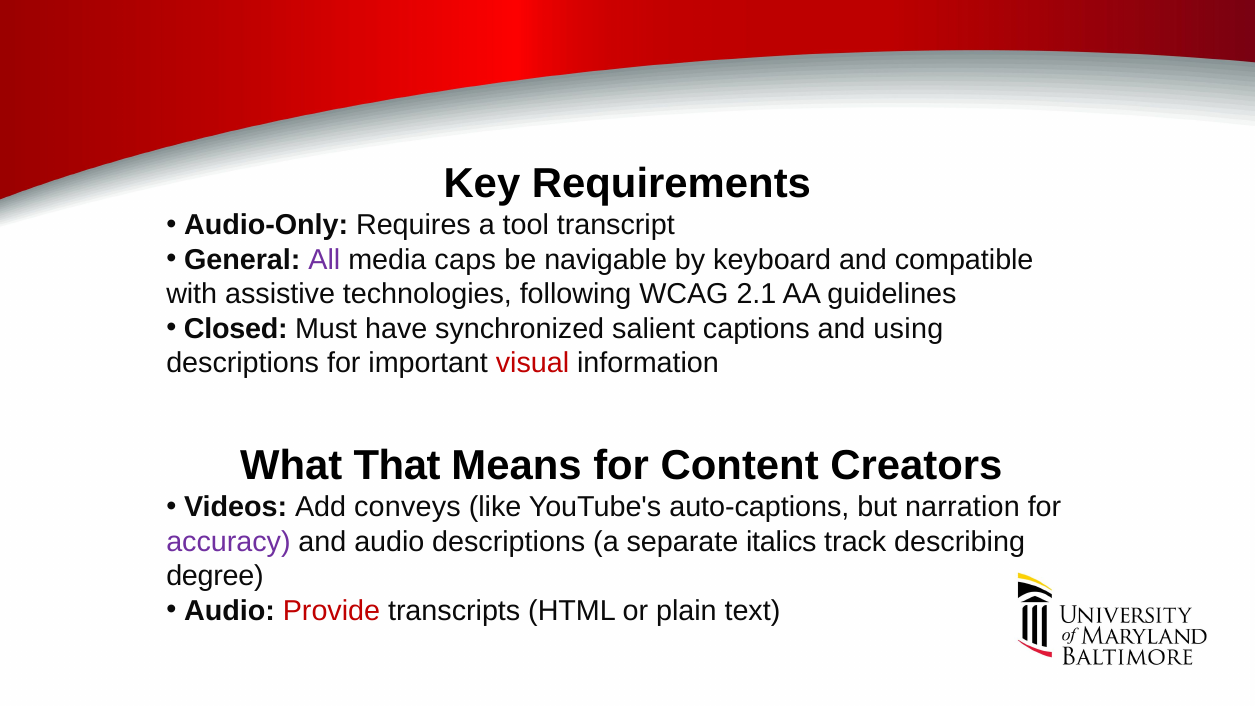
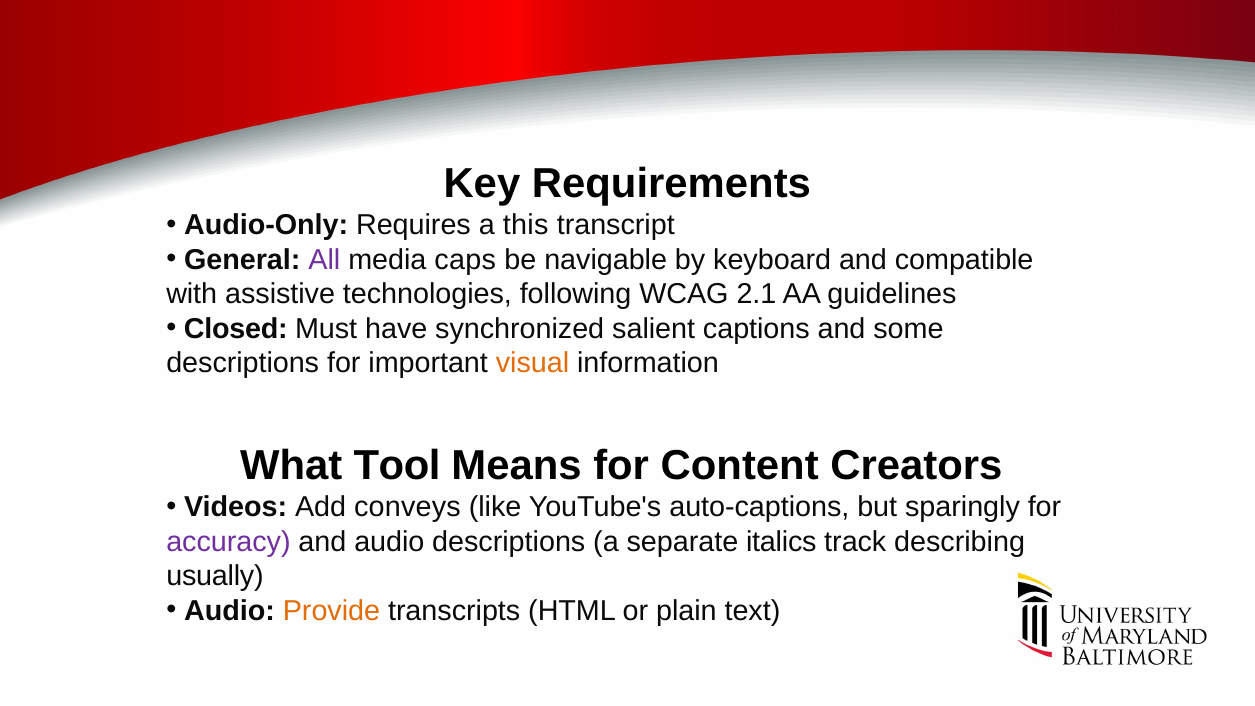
tool: tool -> this
using: using -> some
visual colour: red -> orange
That: That -> Tool
narration: narration -> sparingly
degree: degree -> usually
Provide colour: red -> orange
